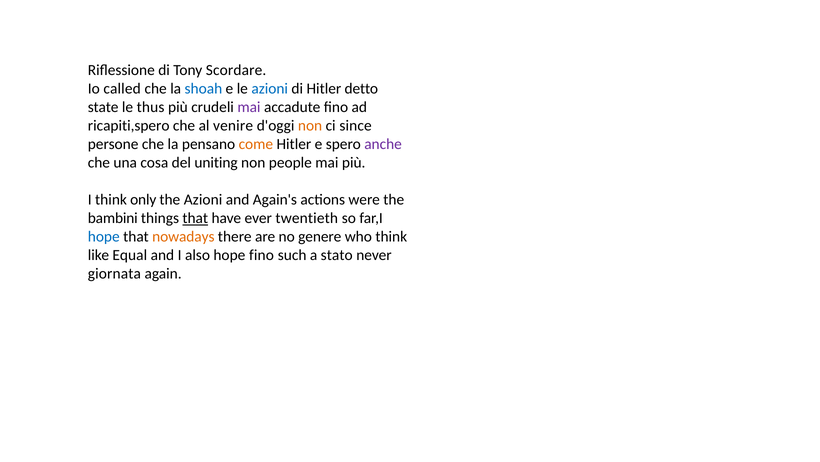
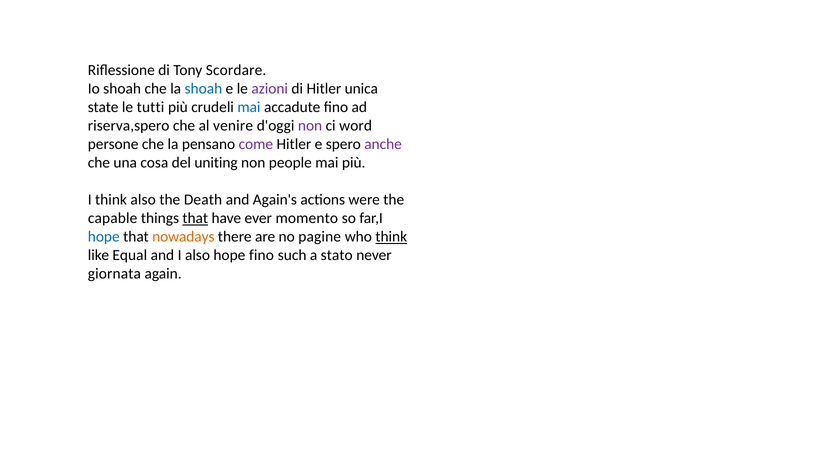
Io called: called -> shoah
azioni at (270, 89) colour: blue -> purple
detto: detto -> unica
thus: thus -> tutti
mai at (249, 107) colour: purple -> blue
ricapiti,spero: ricapiti,spero -> riserva,spero
non at (310, 126) colour: orange -> purple
since: since -> word
come colour: orange -> purple
think only: only -> also
the Azioni: Azioni -> Death
bambini: bambini -> capable
twentieth: twentieth -> momento
genere: genere -> pagine
think at (391, 236) underline: none -> present
